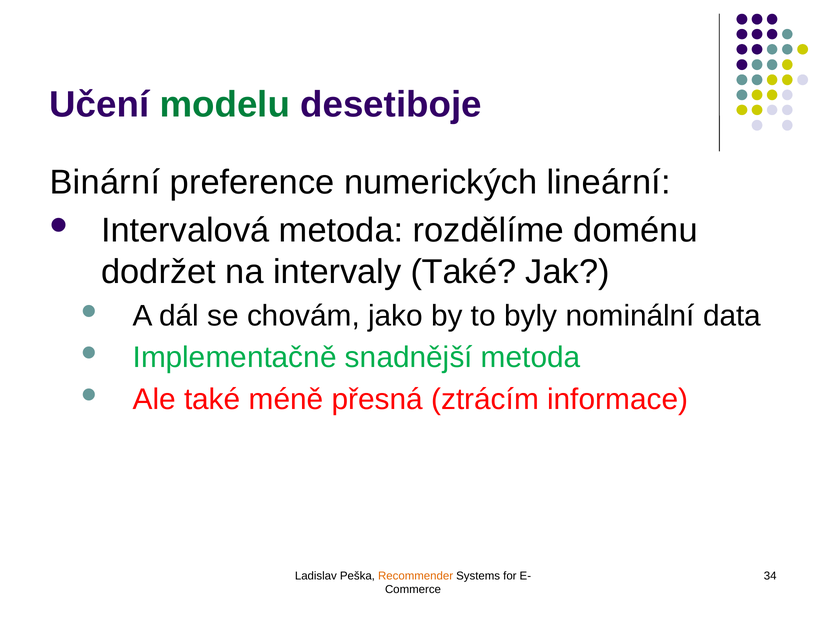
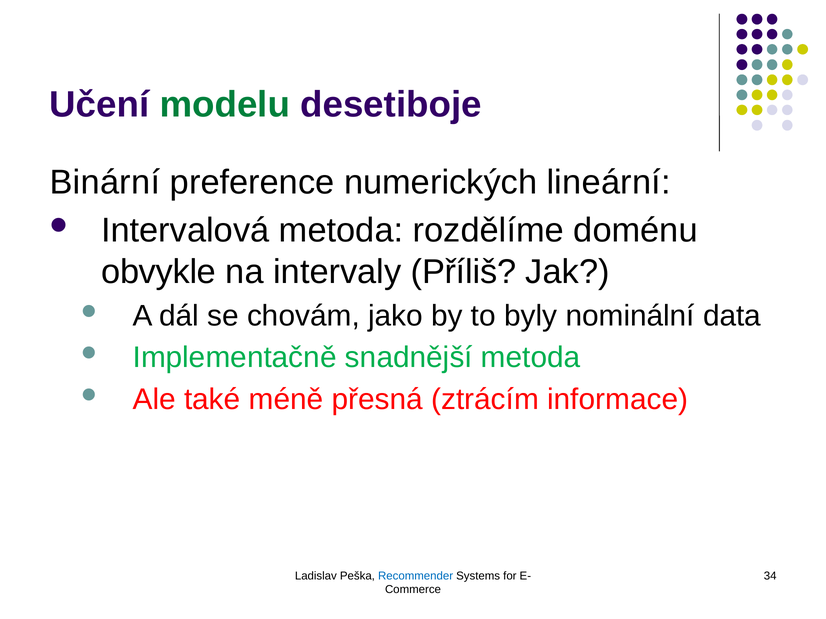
dodržet: dodržet -> obvykle
intervaly Také: Také -> Příliš
Recommender colour: orange -> blue
